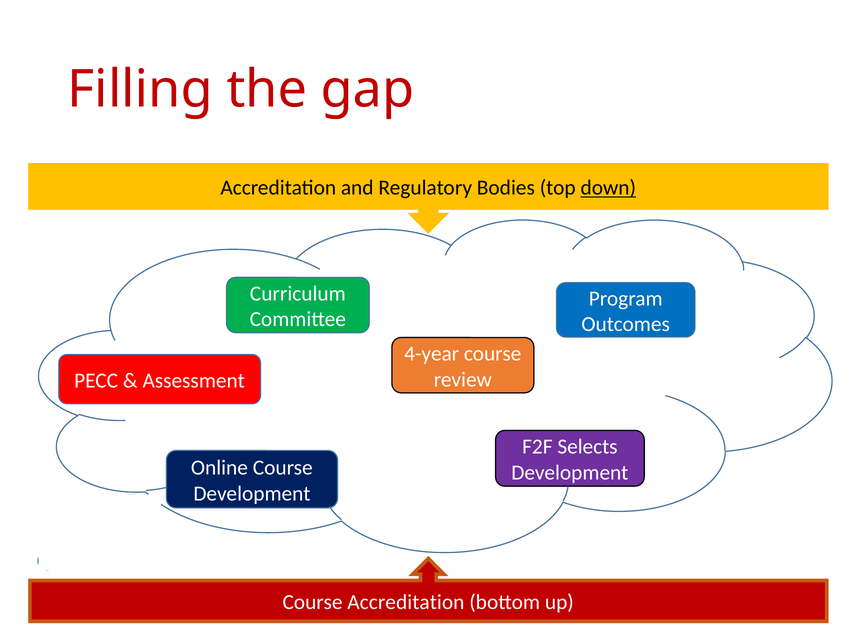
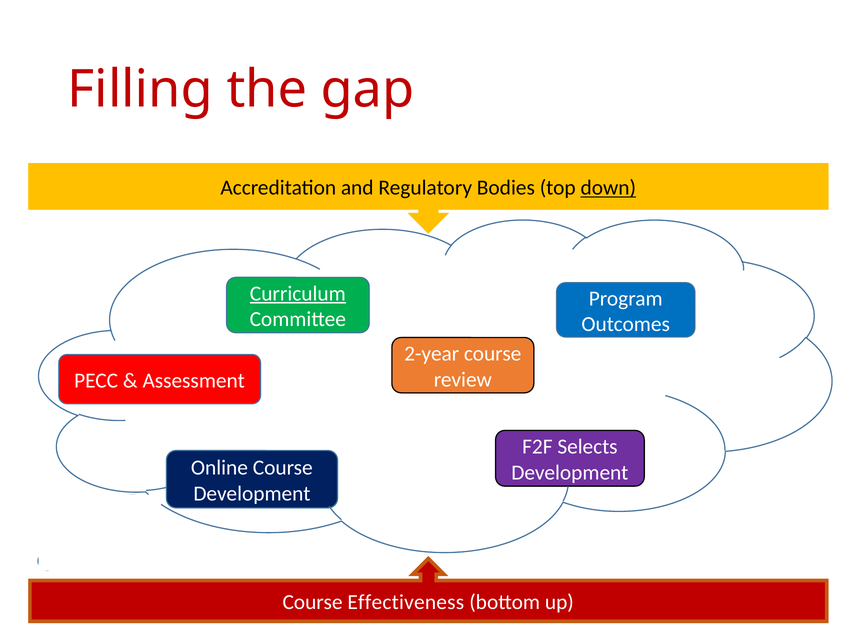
Curriculum underline: none -> present
4-year: 4-year -> 2-year
Course Accreditation: Accreditation -> Effectiveness
